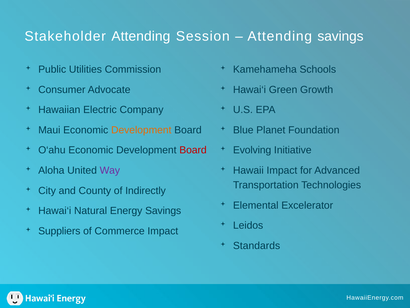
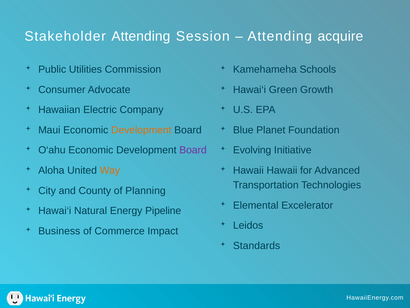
Attending savings: savings -> acquire
Board at (193, 150) colour: red -> purple
Way colour: purple -> orange
Hawaii Impact: Impact -> Hawaii
Indirectly: Indirectly -> Planning
Energy Savings: Savings -> Pipeline
Suppliers: Suppliers -> Business
